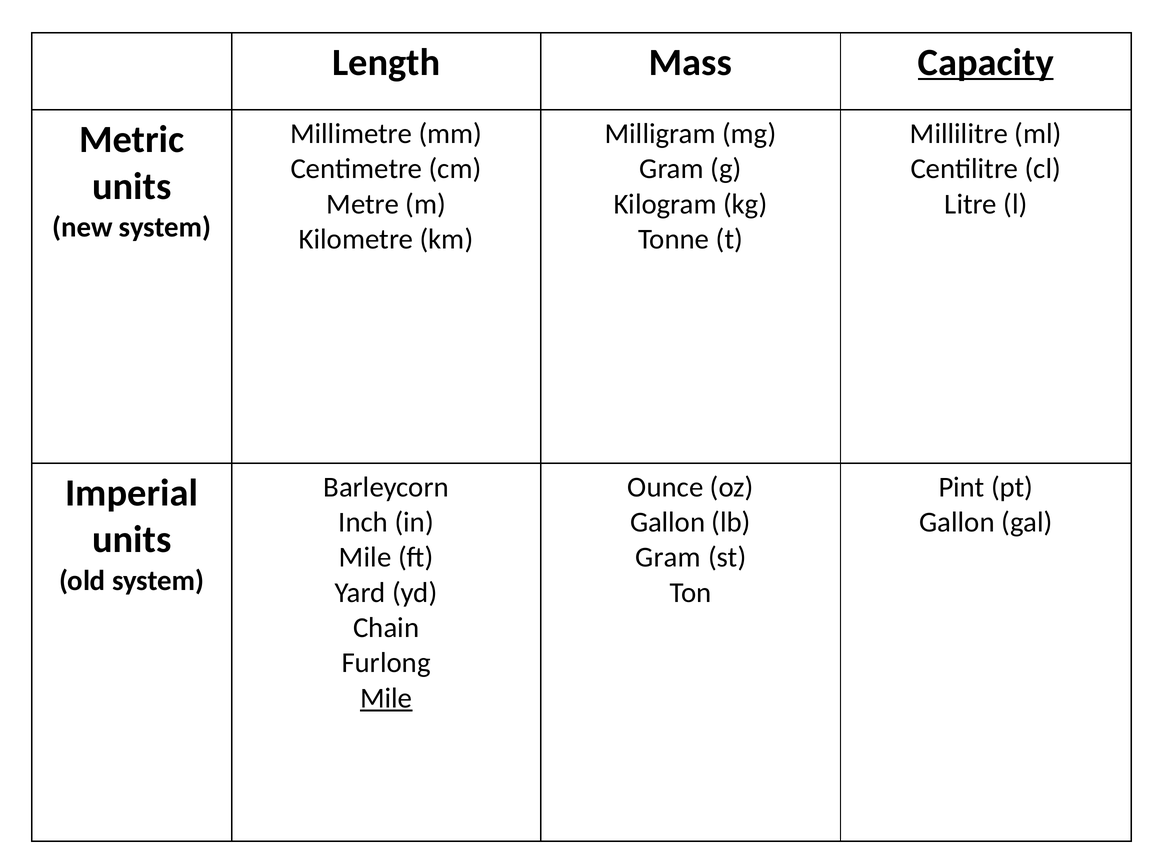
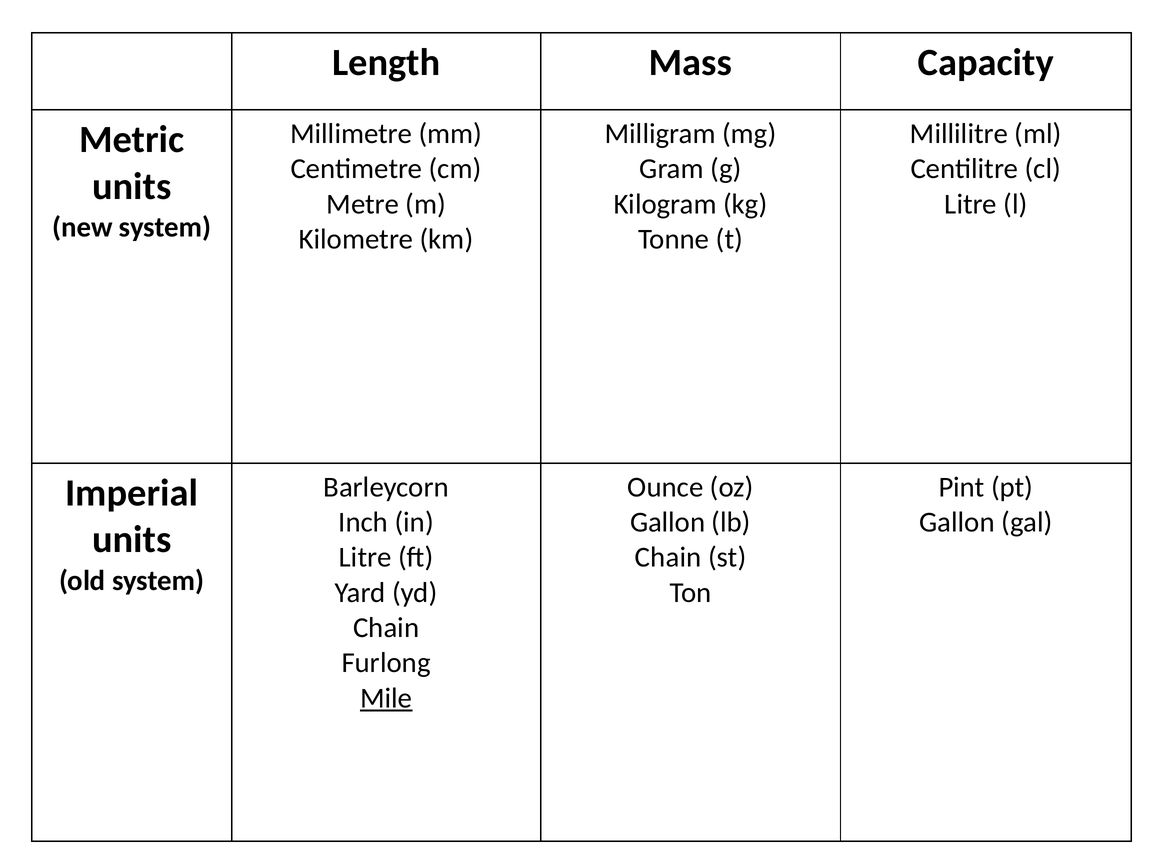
Capacity underline: present -> none
Mile at (365, 558): Mile -> Litre
Gram at (668, 558): Gram -> Chain
